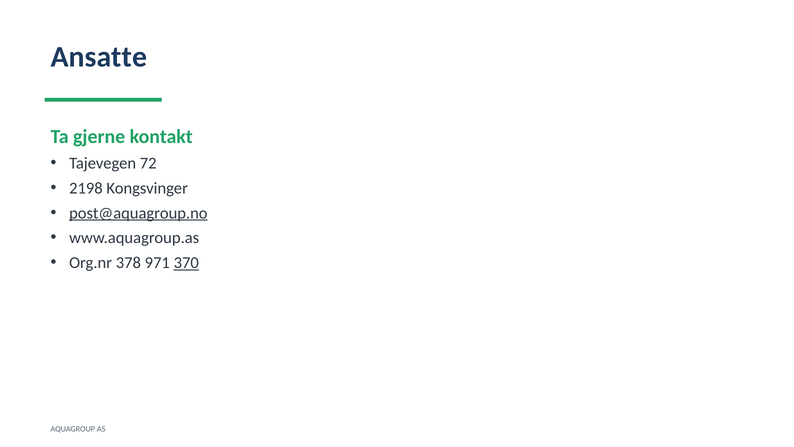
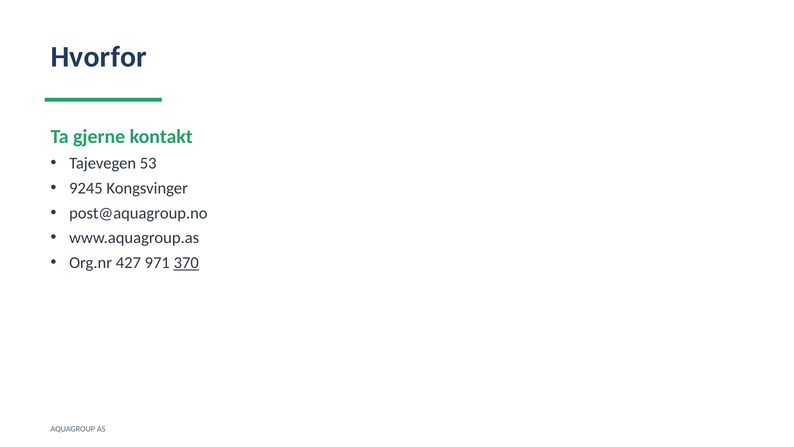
Ansatte: Ansatte -> Hvorfor
72: 72 -> 53
2198: 2198 -> 9245
post@aquagroup.no underline: present -> none
378: 378 -> 427
